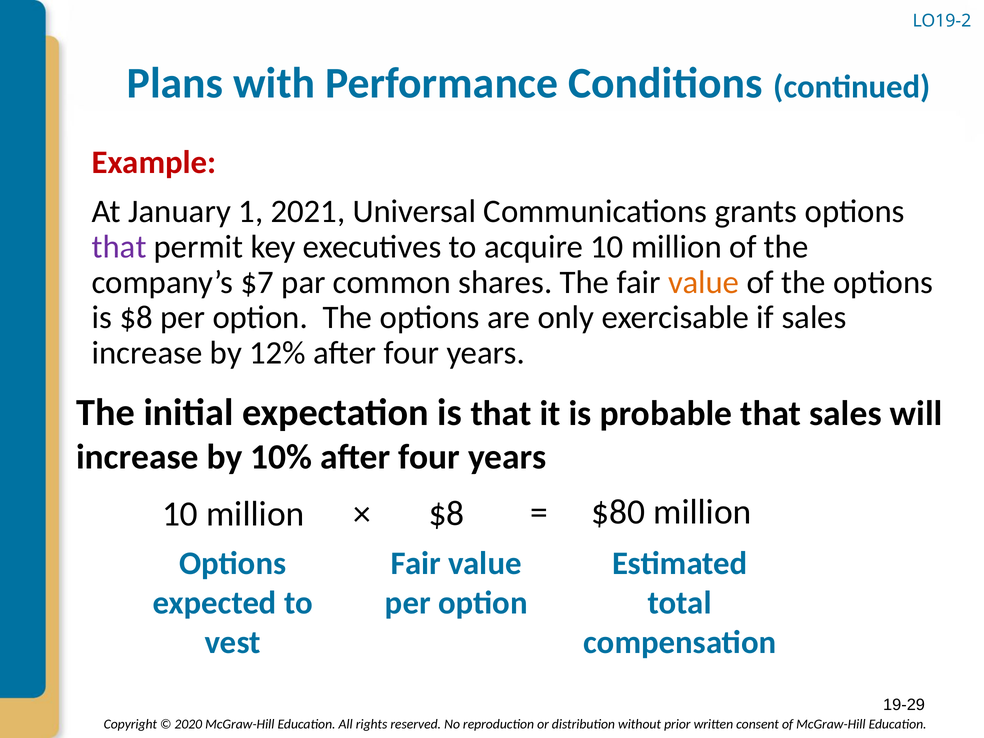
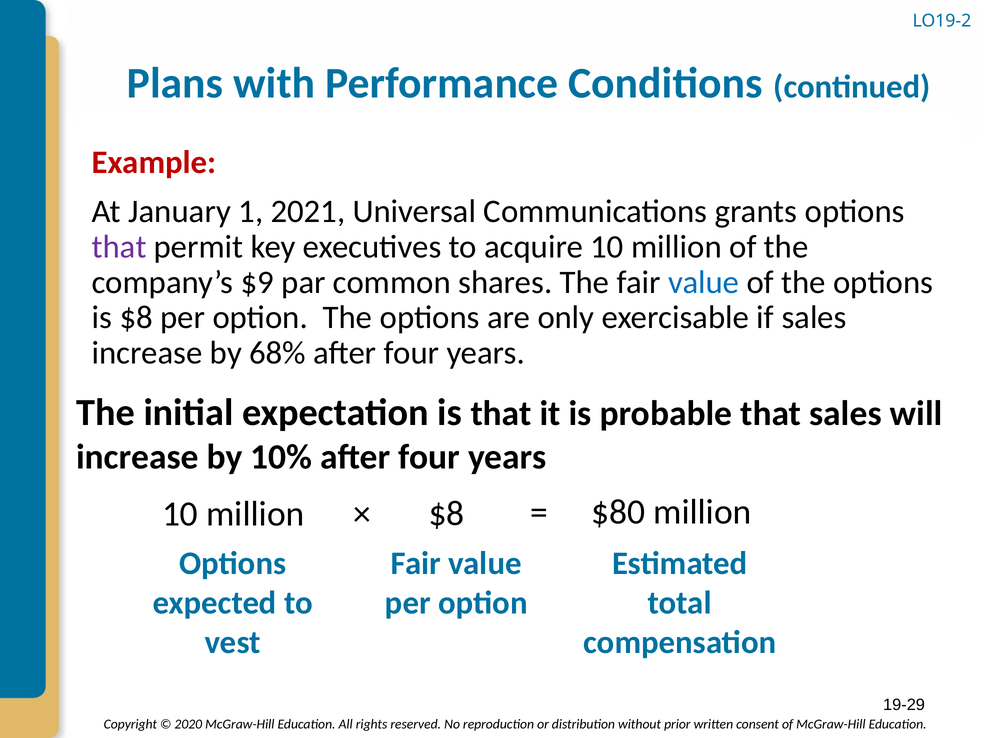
$7: $7 -> $9
value at (704, 282) colour: orange -> blue
12%: 12% -> 68%
